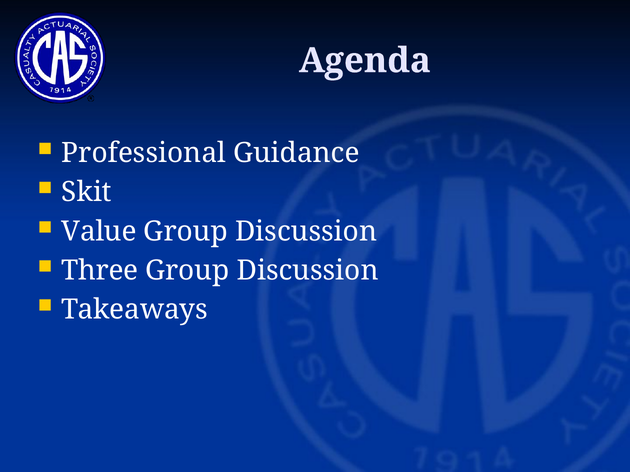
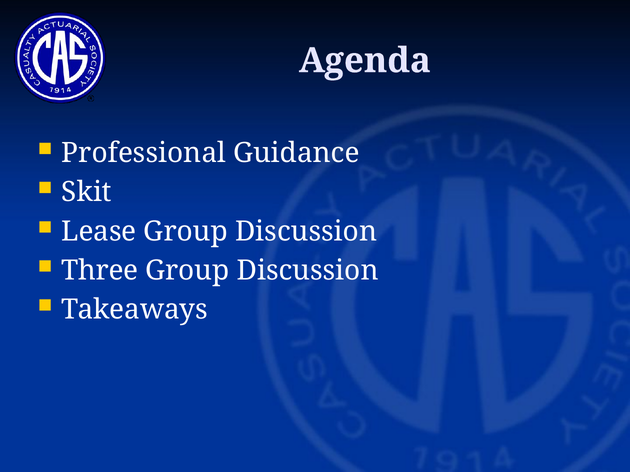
Value: Value -> Lease
